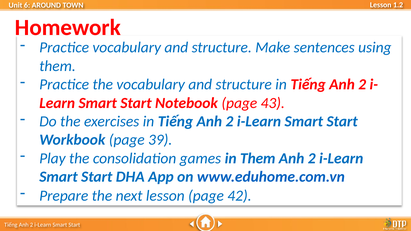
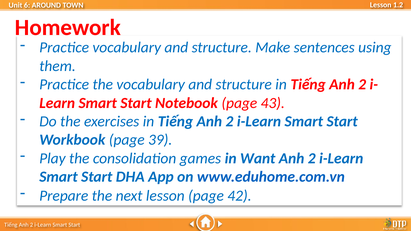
in Them: Them -> Want
